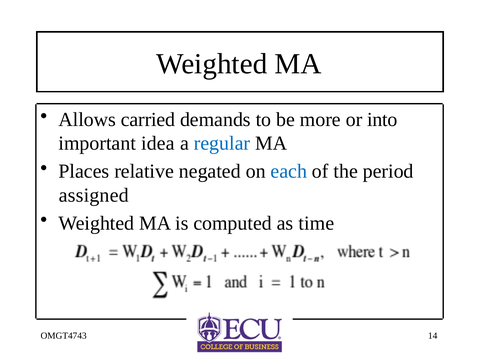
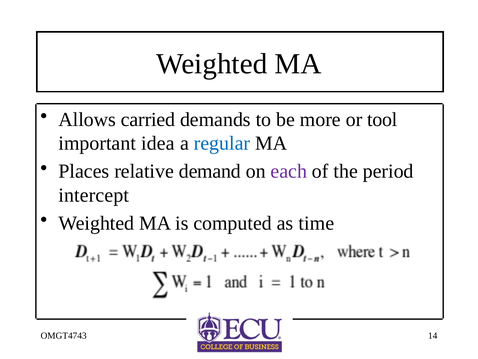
into: into -> tool
negated: negated -> demand
each colour: blue -> purple
assigned: assigned -> intercept
